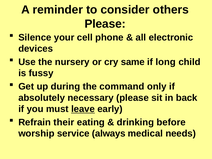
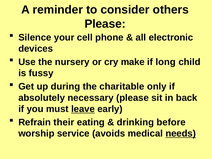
same: same -> make
command: command -> charitable
always: always -> avoids
needs underline: none -> present
